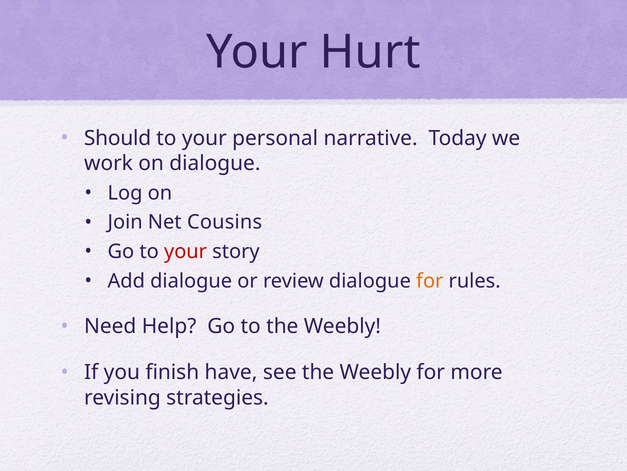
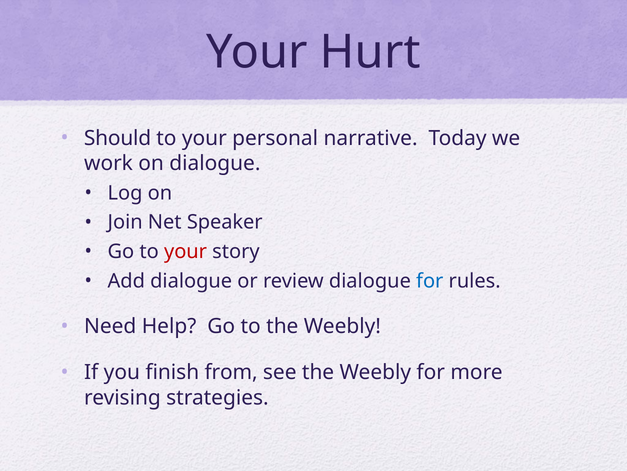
Cousins: Cousins -> Speaker
for at (430, 280) colour: orange -> blue
have: have -> from
